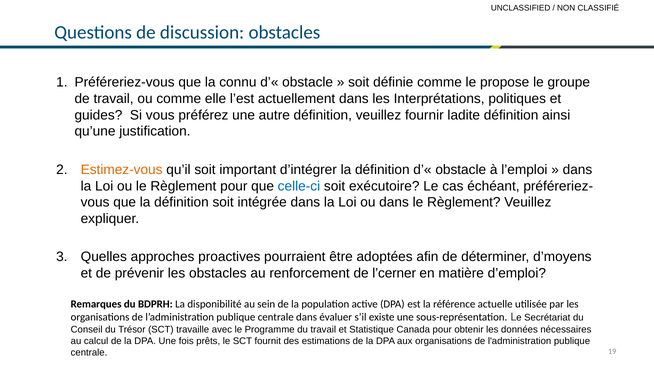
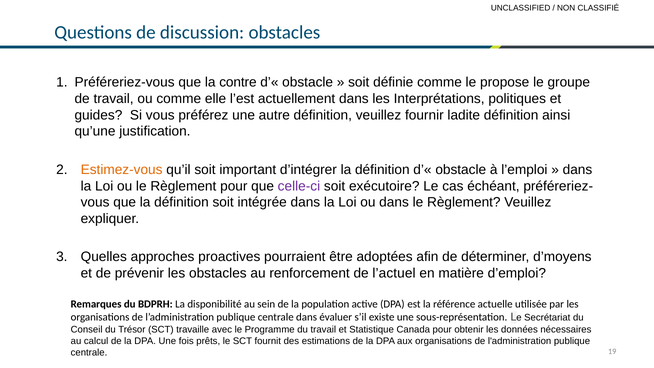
connu: connu -> contre
celle-ci colour: blue -> purple
l’cerner: l’cerner -> l’actuel
